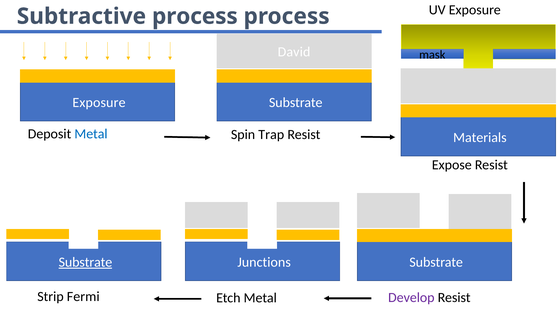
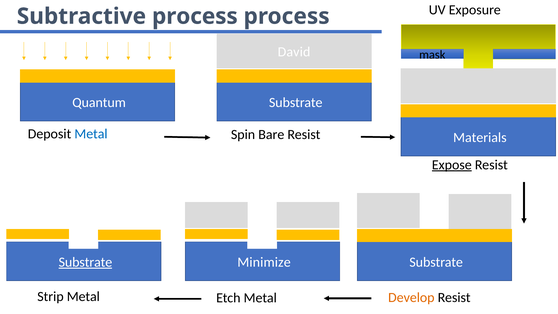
Exposure at (99, 103): Exposure -> Quantum
Trap: Trap -> Bare
Expose underline: none -> present
Junctions: Junctions -> Minimize
Strip Fermi: Fermi -> Metal
Develop colour: purple -> orange
